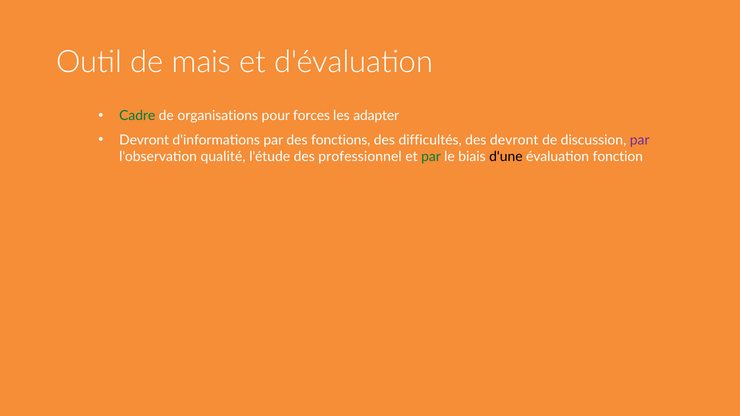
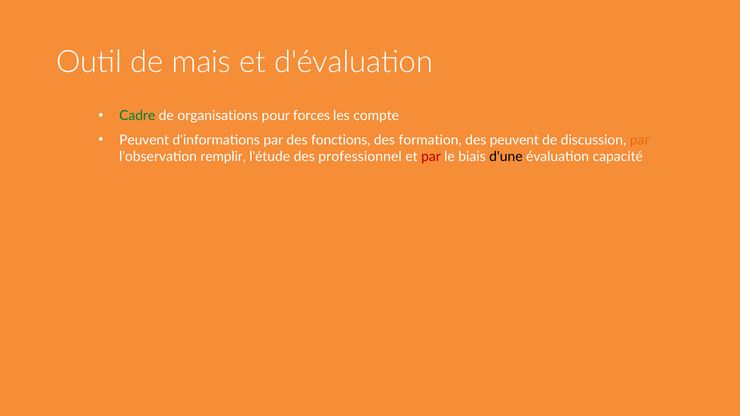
adapter: adapter -> compte
Devront at (144, 140): Devront -> Peuvent
difficultés: difficultés -> formation
des devront: devront -> peuvent
par at (640, 140) colour: purple -> orange
qualité: qualité -> remplir
par at (431, 157) colour: green -> red
fonction: fonction -> capacité
